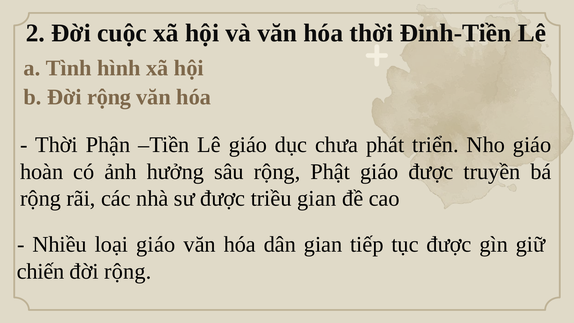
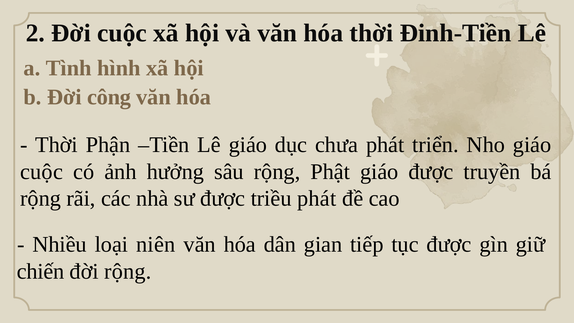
b Đời rộng: rộng -> công
hoàn at (42, 172): hoàn -> cuộc
triều gian: gian -> phát
loại giáo: giáo -> niên
